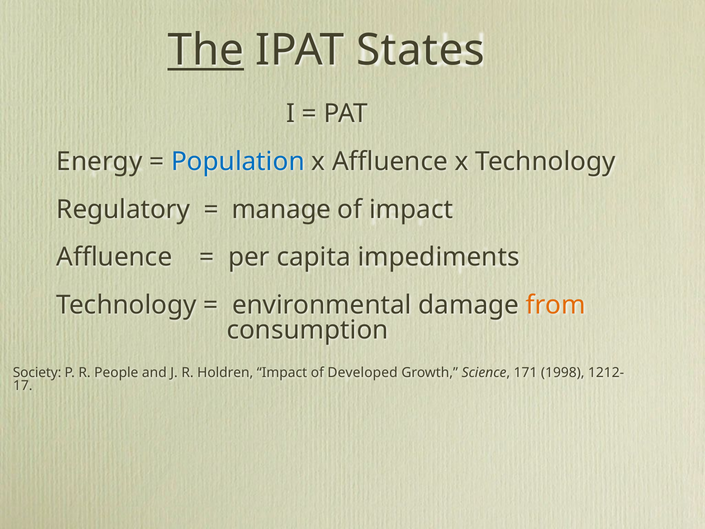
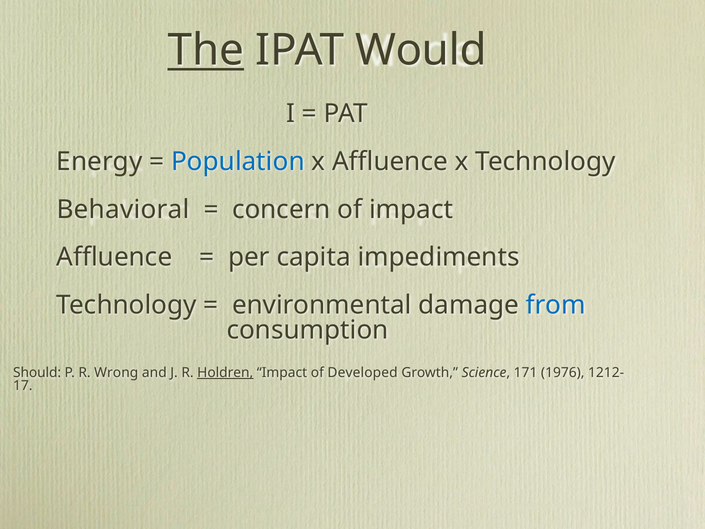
States: States -> Would
Regulatory: Regulatory -> Behavioral
manage: manage -> concern
from colour: orange -> blue
Society: Society -> Should
People: People -> Wrong
Holdren underline: none -> present
1998: 1998 -> 1976
